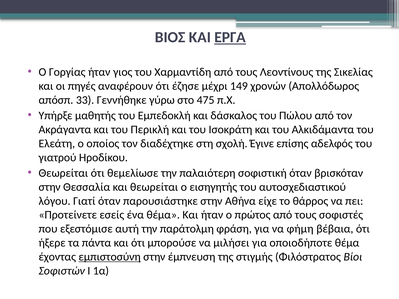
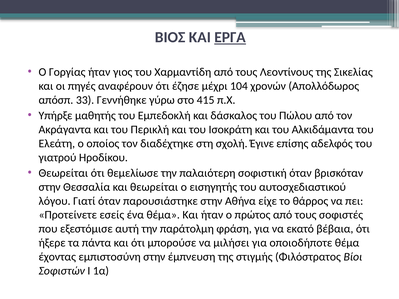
149: 149 -> 104
475: 475 -> 415
φήμη: φήμη -> εκατό
εμπιστοσύνη underline: present -> none
